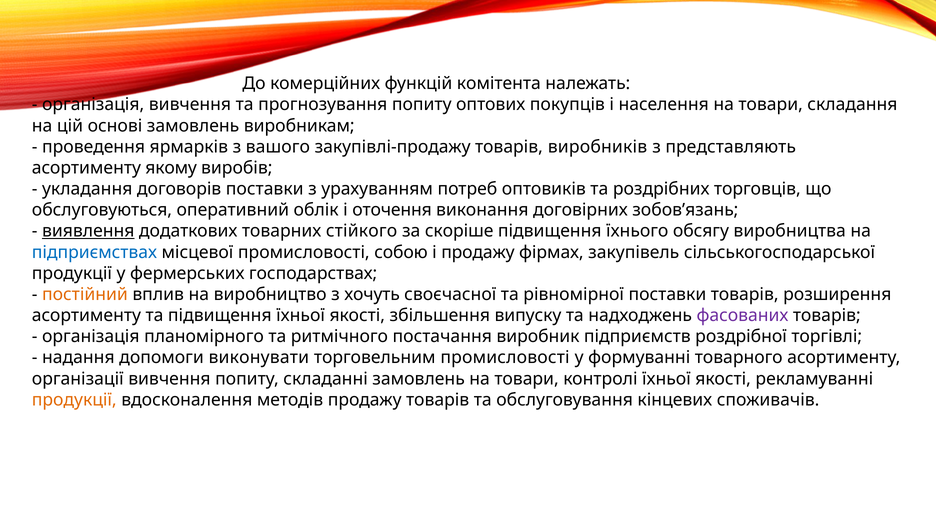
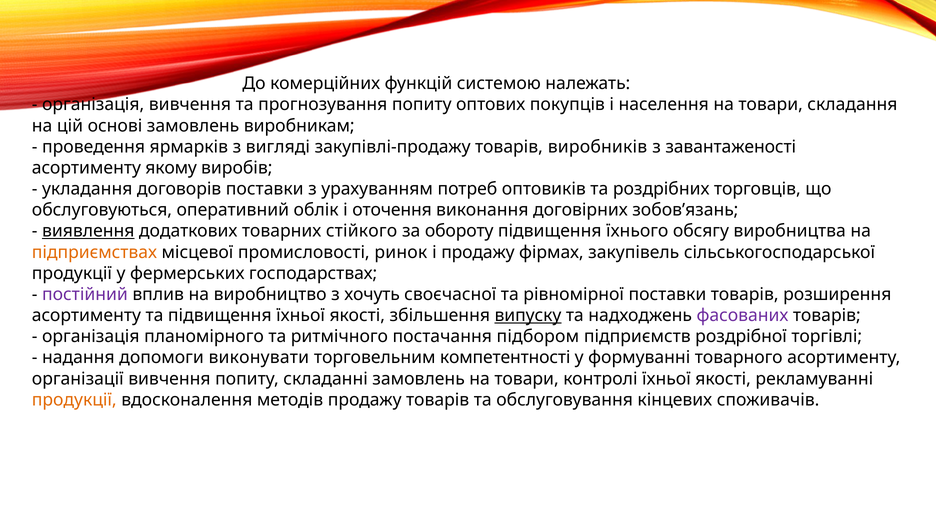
комітента: комітента -> системою
вашого: вашого -> вигляді
представляють: представляють -> завантаженості
скоріше: скоріше -> обороту
підприємствах colour: blue -> orange
собою: собою -> ринок
постійний colour: orange -> purple
випуску underline: none -> present
виробник: виробник -> підбором
торговельним промисловості: промисловості -> компетентності
